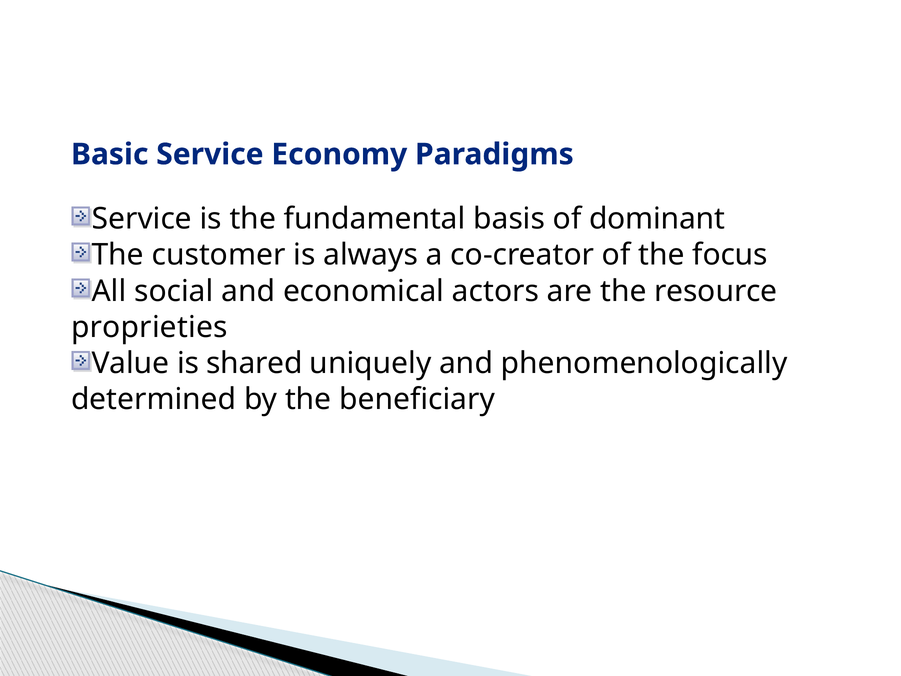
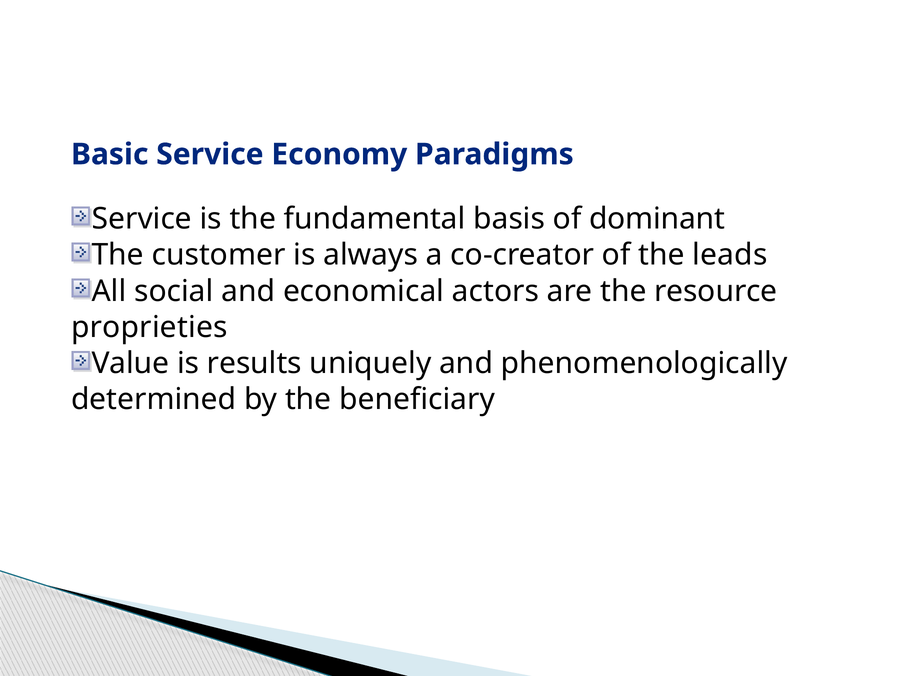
focus: focus -> leads
shared: shared -> results
